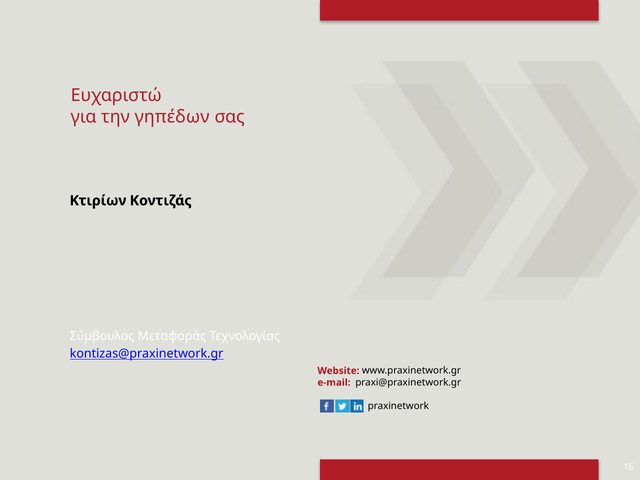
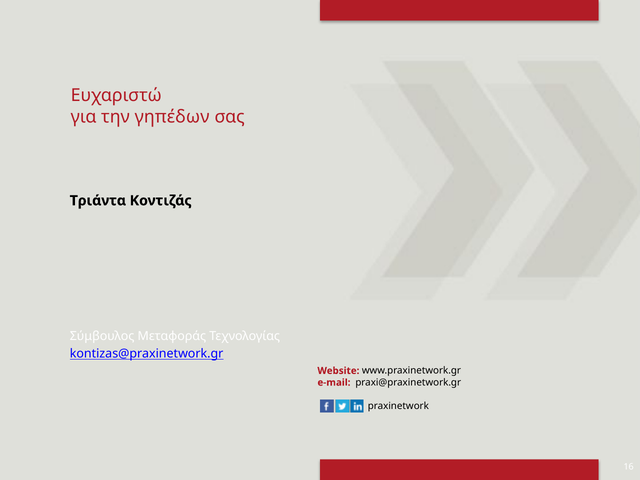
Κτιρίων: Κτιρίων -> Τριάντα
